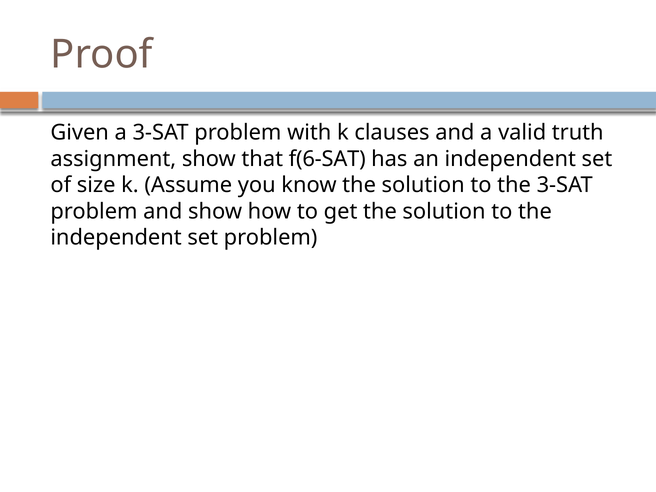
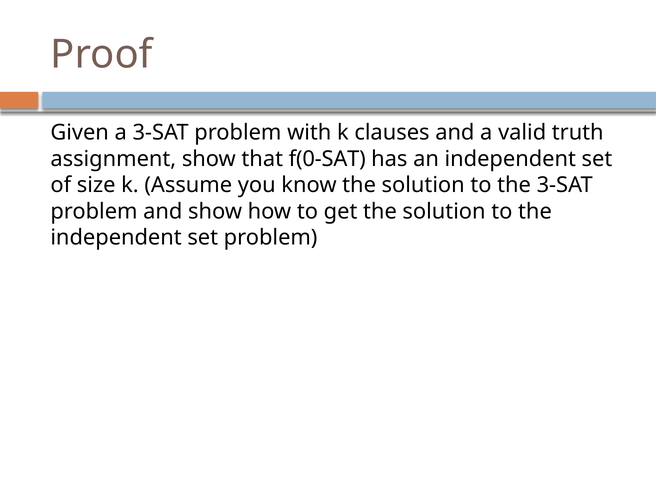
f(6-SAT: f(6-SAT -> f(0-SAT
